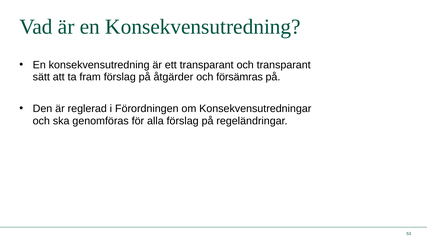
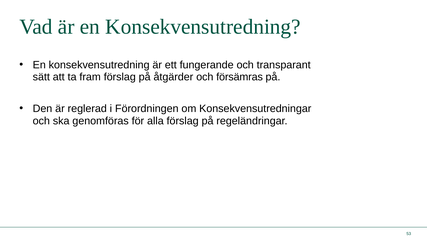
ett transparant: transparant -> fungerande
